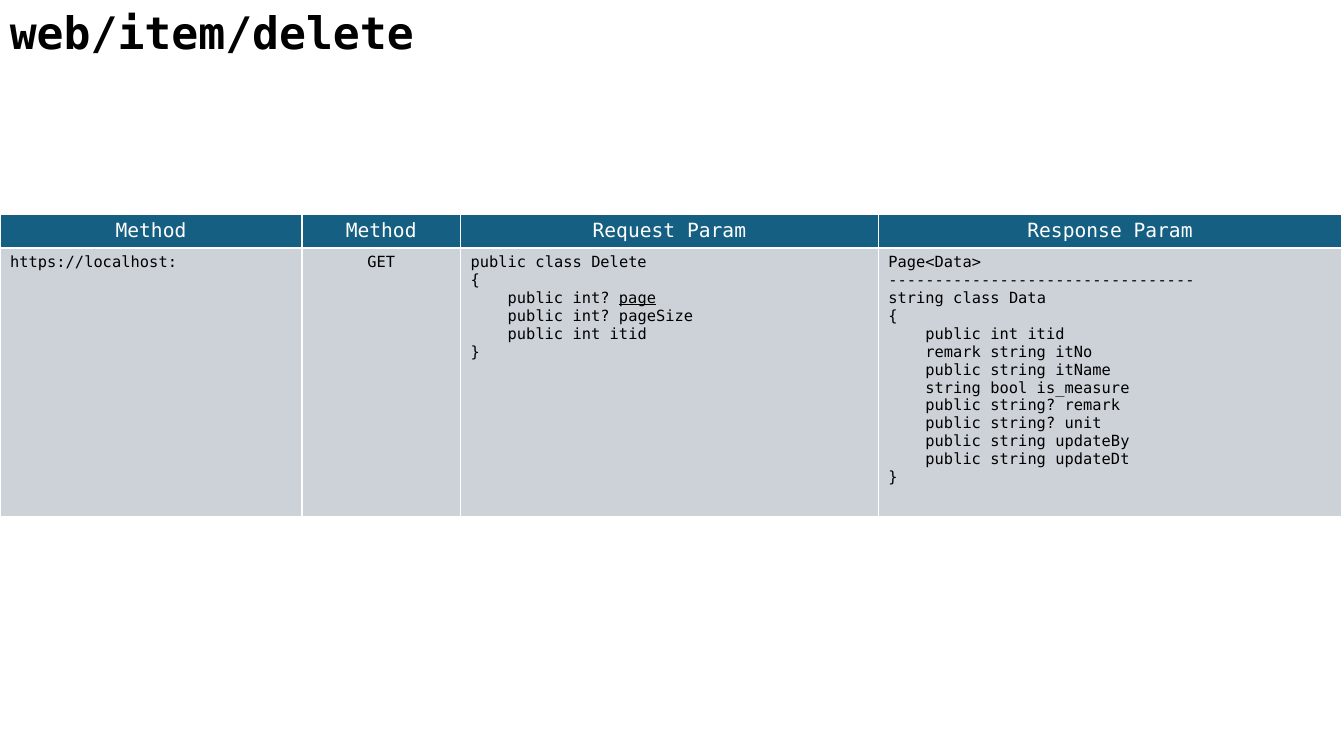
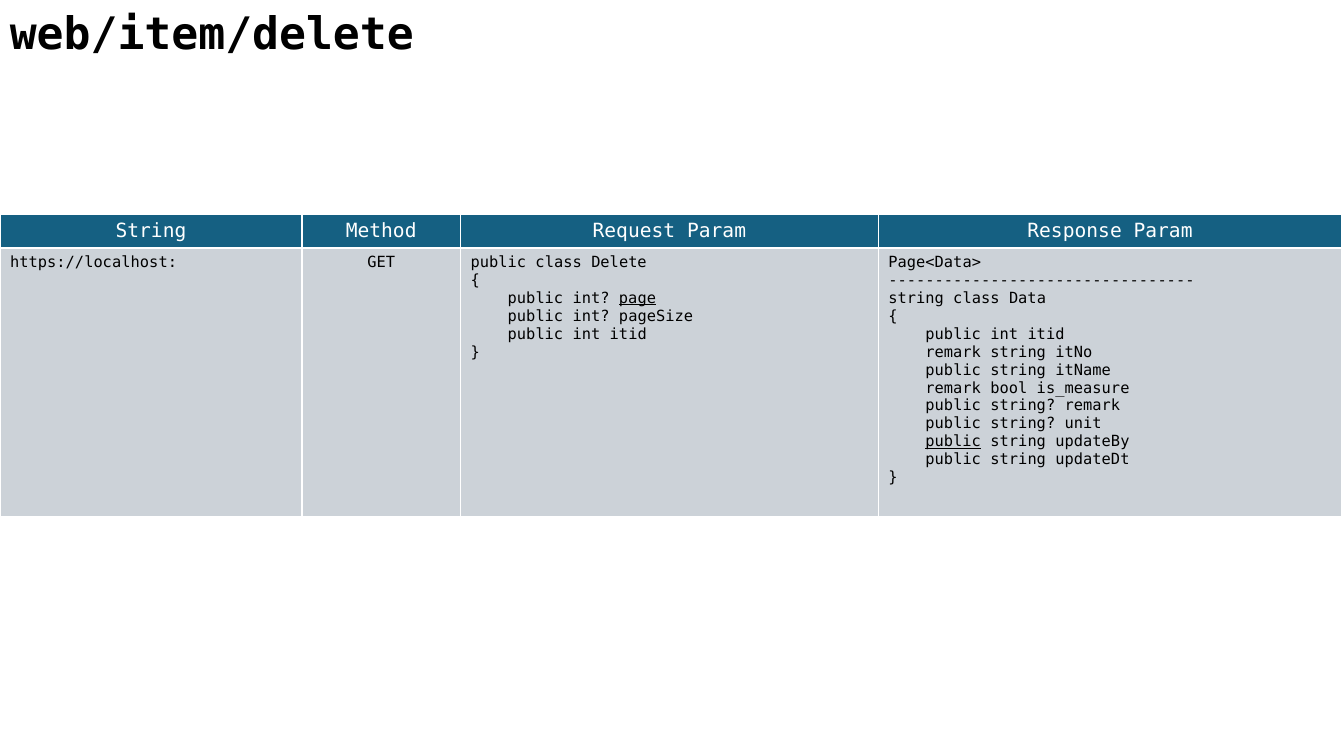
Method at (151, 231): Method -> String
string at (953, 388): string -> remark
public at (953, 442) underline: none -> present
